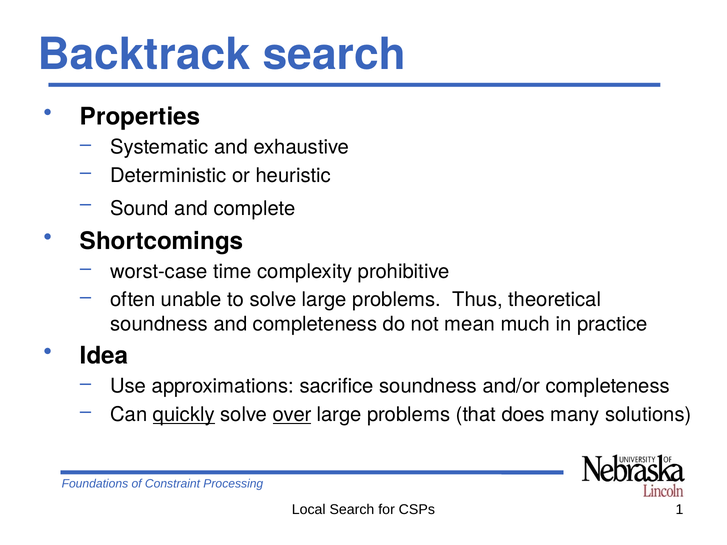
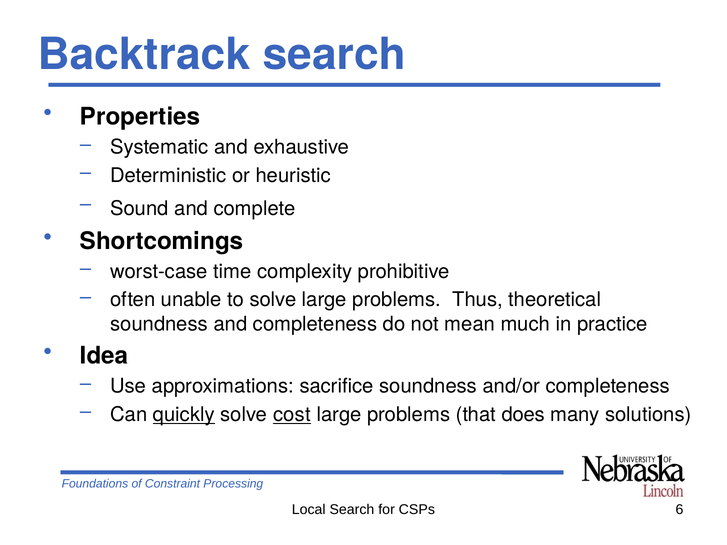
over: over -> cost
1: 1 -> 6
